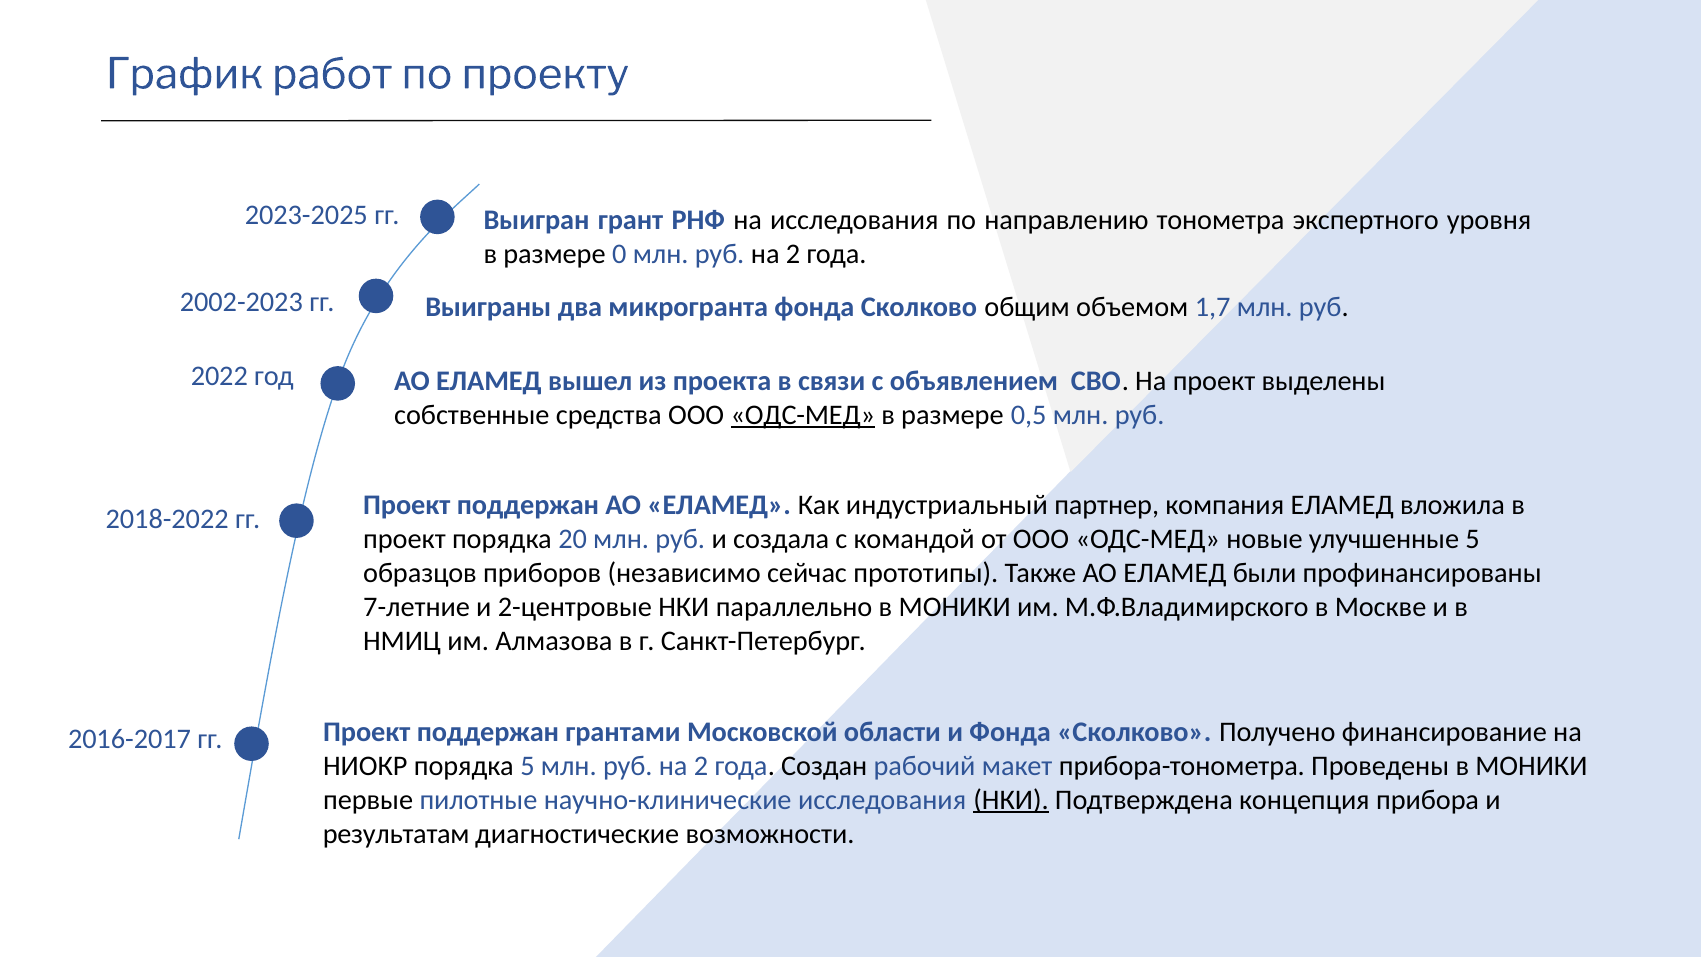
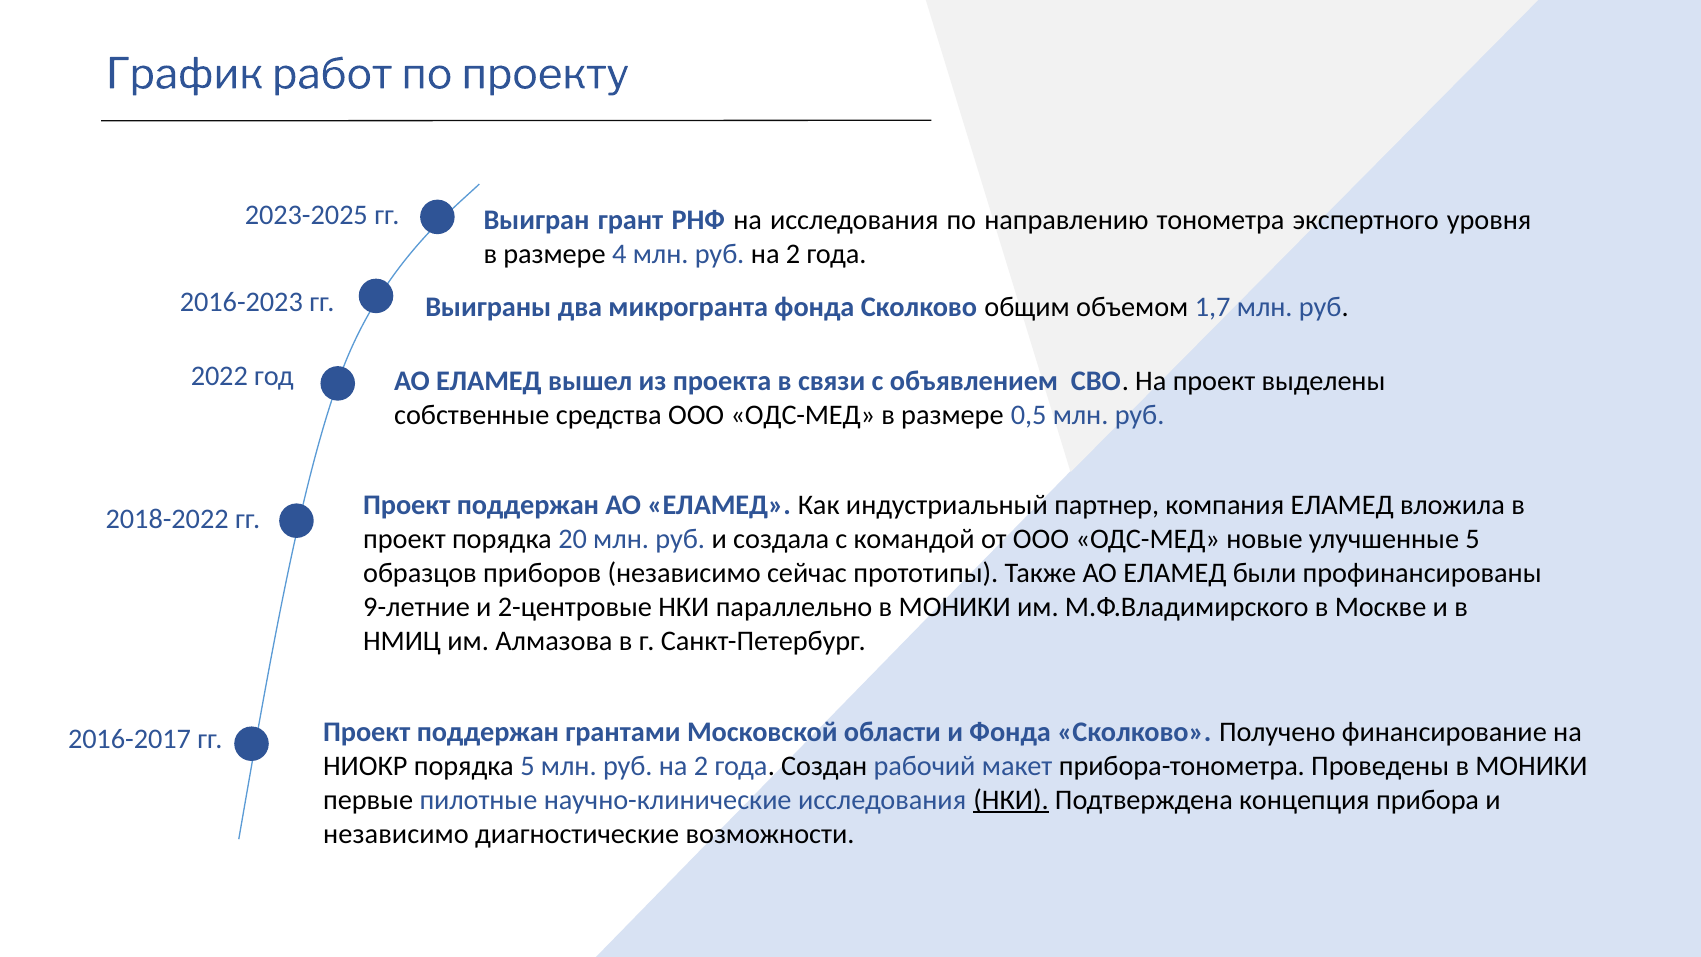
0: 0 -> 4
2002-2023: 2002-2023 -> 2016-2023
ОДС-МЕД at (803, 415) underline: present -> none
7-летние: 7-летние -> 9-летние
результатам at (396, 834): результатам -> независимо
